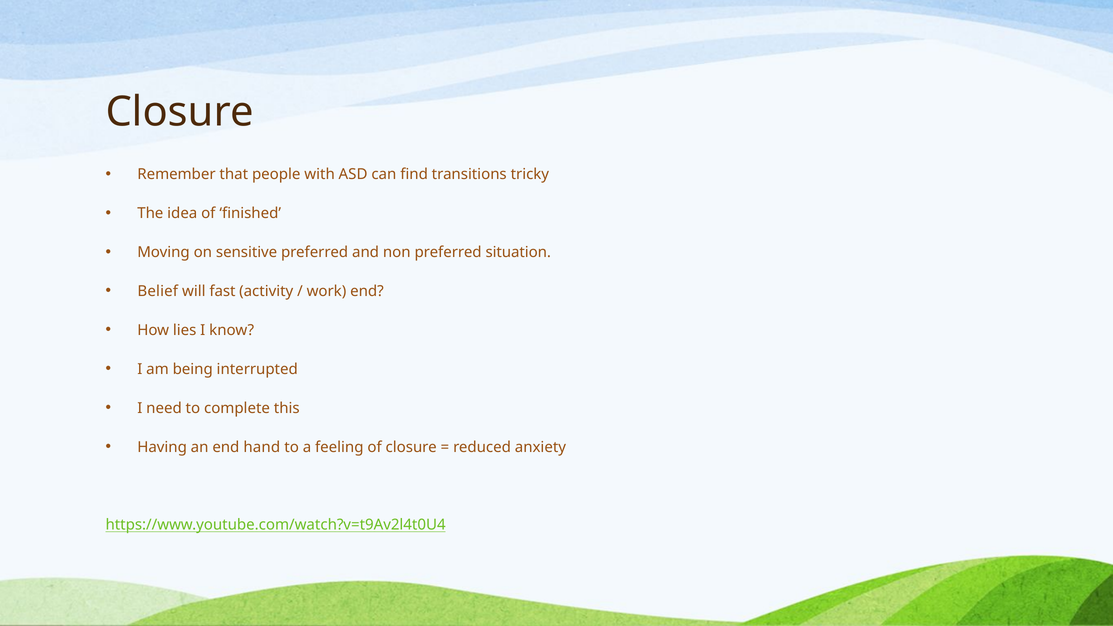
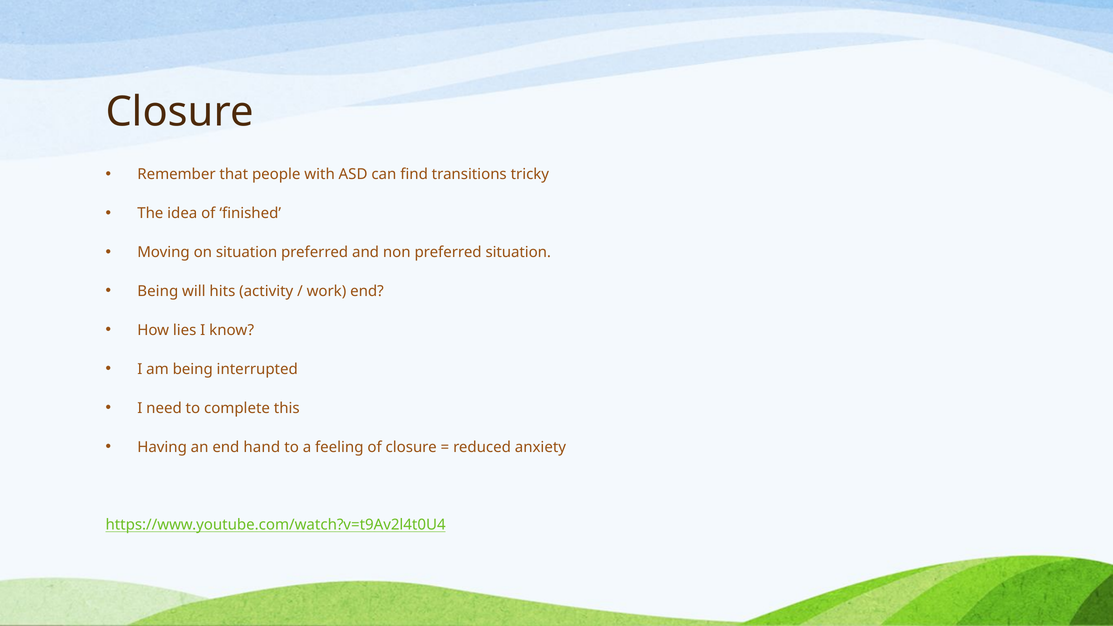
on sensitive: sensitive -> situation
Belief at (158, 291): Belief -> Being
fast: fast -> hits
